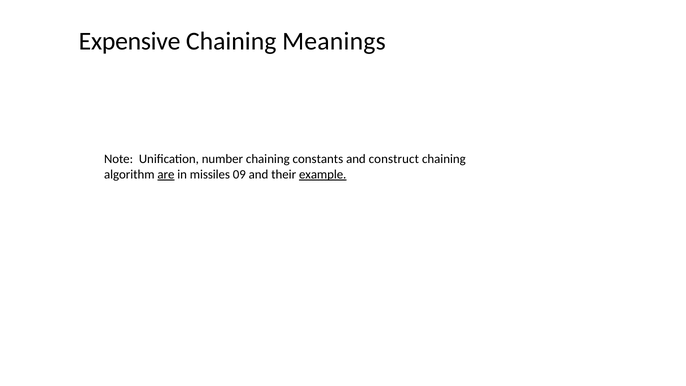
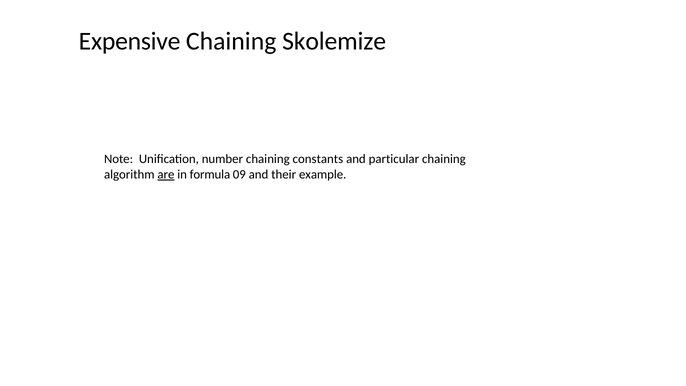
Meanings: Meanings -> Skolemize
construct: construct -> particular
missiles: missiles -> formula
example underline: present -> none
